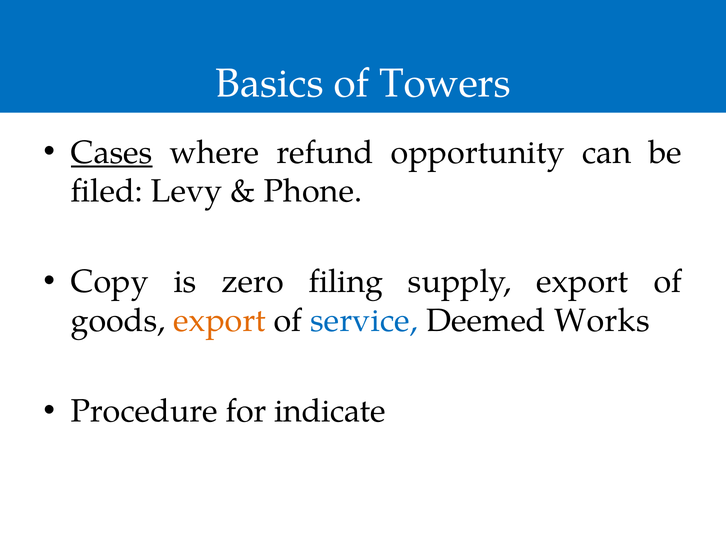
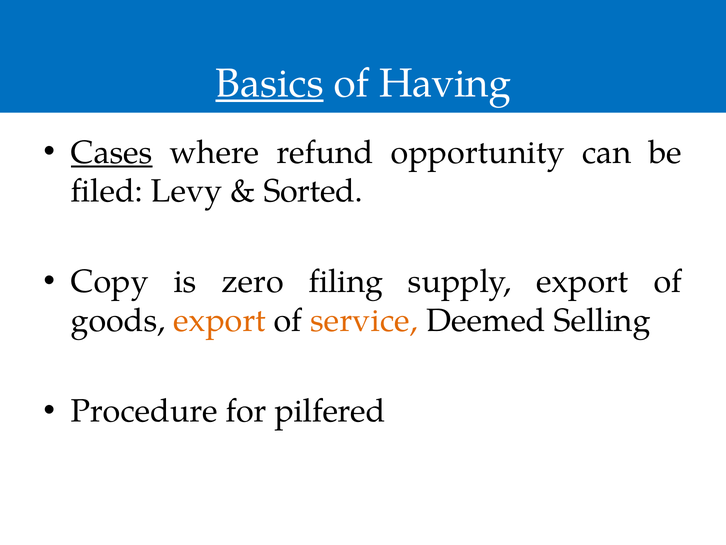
Basics underline: none -> present
Towers: Towers -> Having
Phone: Phone -> Sorted
service colour: blue -> orange
Works: Works -> Selling
indicate: indicate -> pilfered
